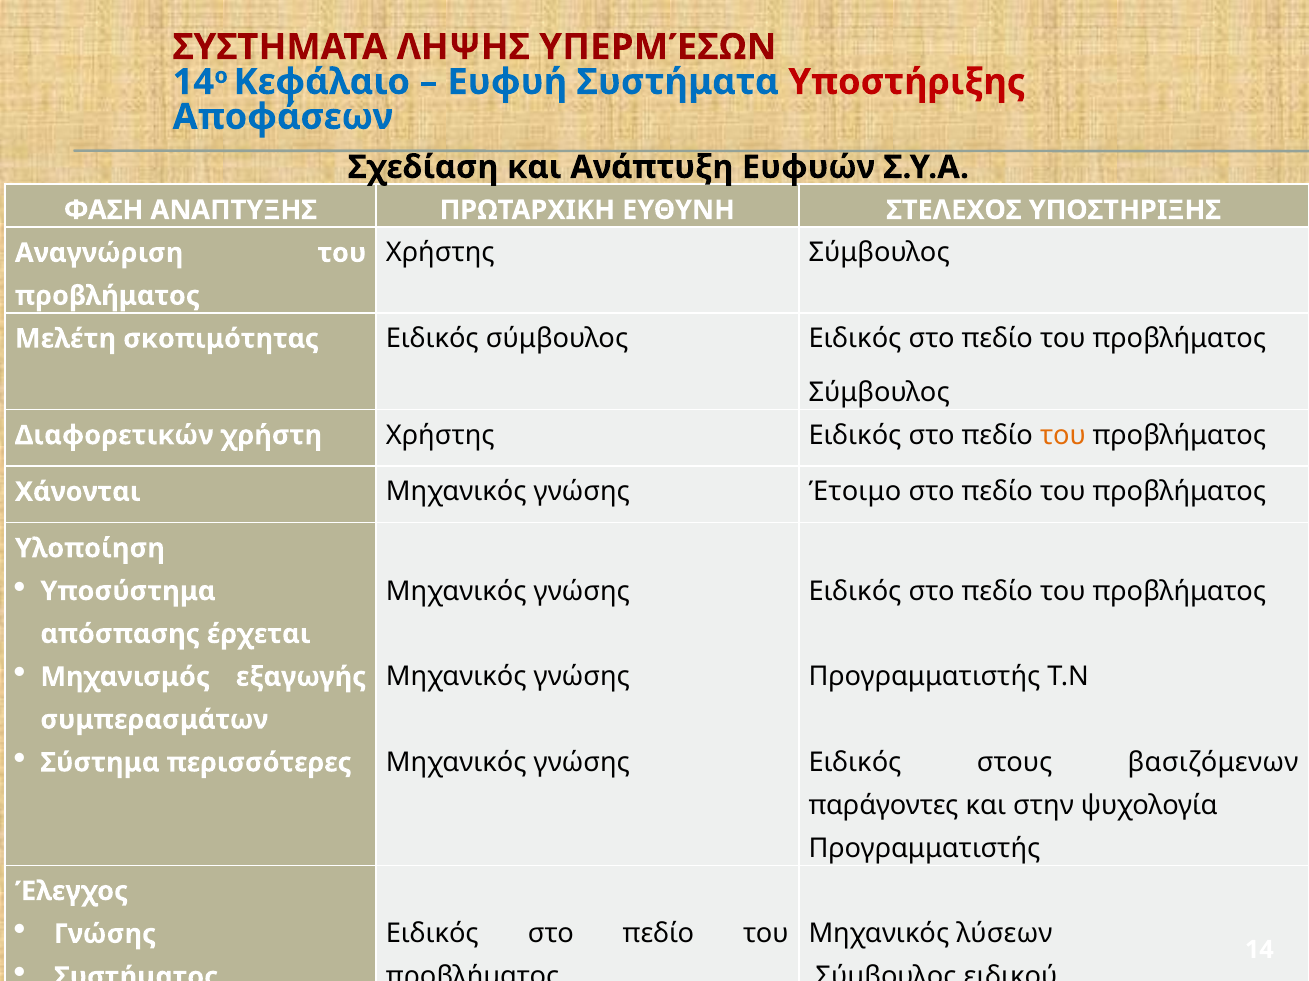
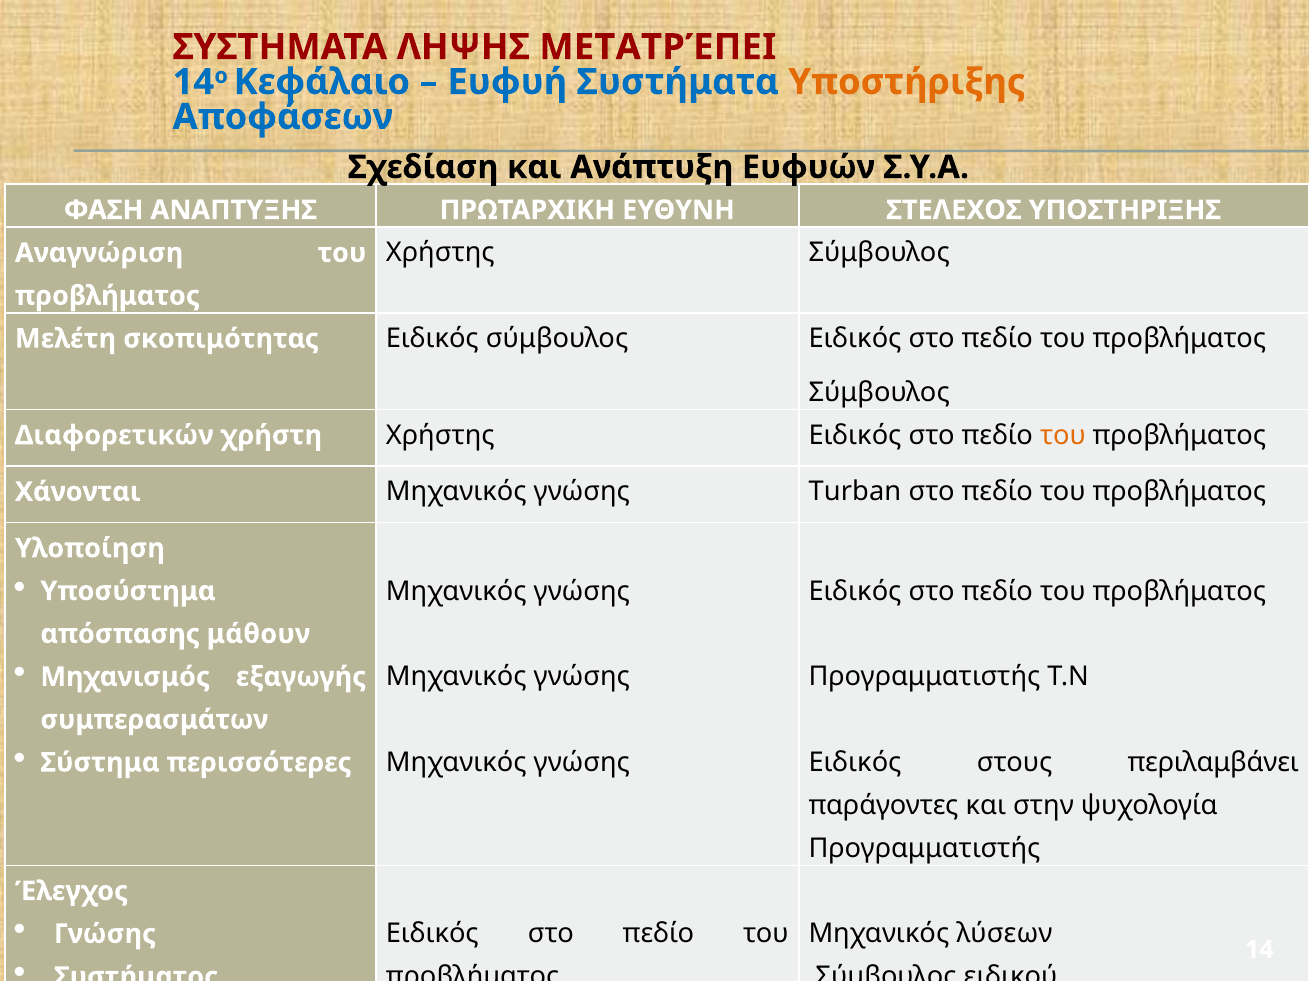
ΥΠΕΡΜΈΣΩΝ: ΥΠΕΡΜΈΣΩΝ -> ΜΕΤΑΤΡΈΠΕΙ
Υποστήριξης colour: red -> orange
Έτοιμο: Έτοιμο -> Turban
έρχεται: έρχεται -> μάθουν
βασιζόμενων: βασιζόμενων -> περιλαμβάνει
